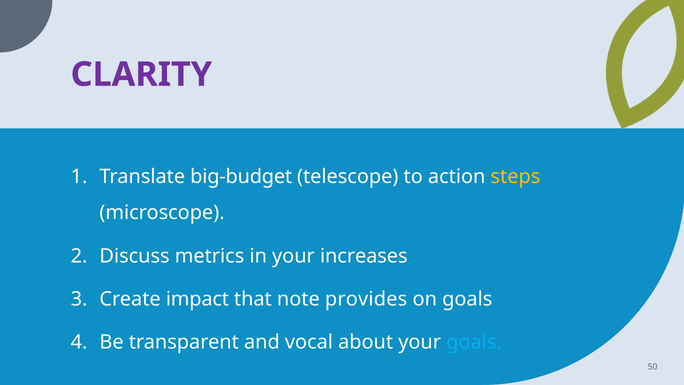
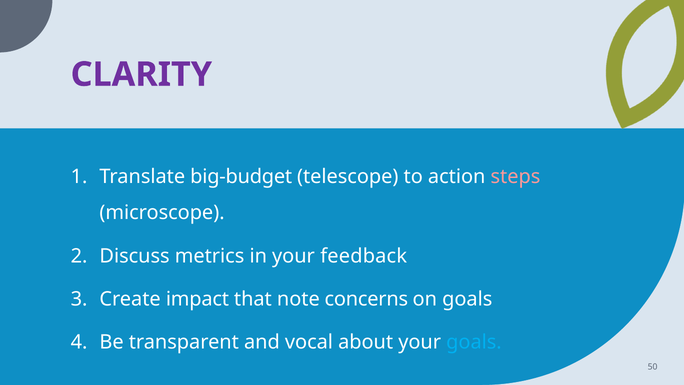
steps colour: yellow -> pink
increases: increases -> feedback
provides: provides -> concerns
